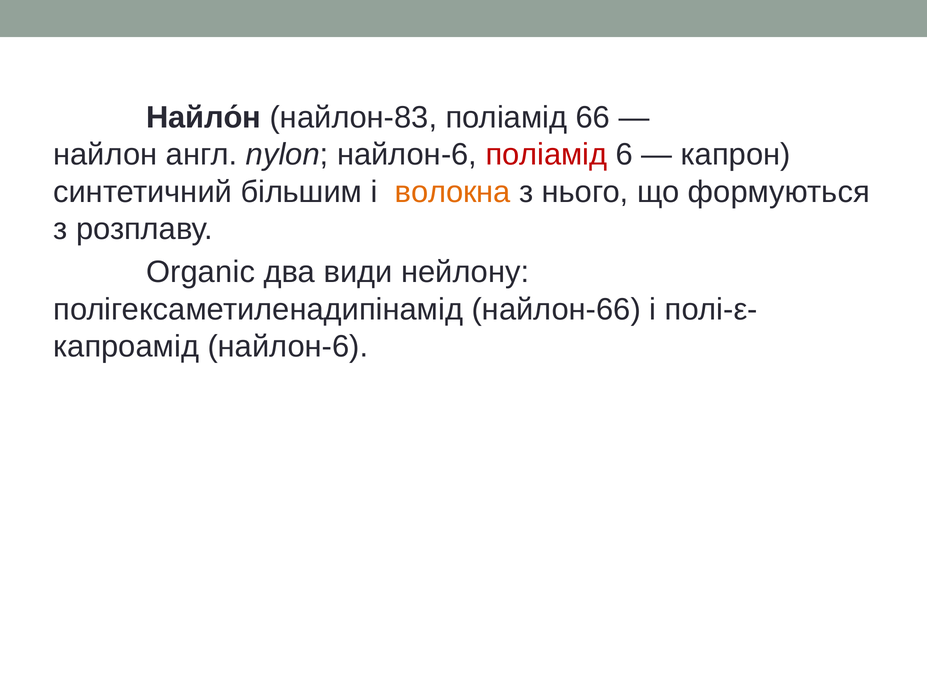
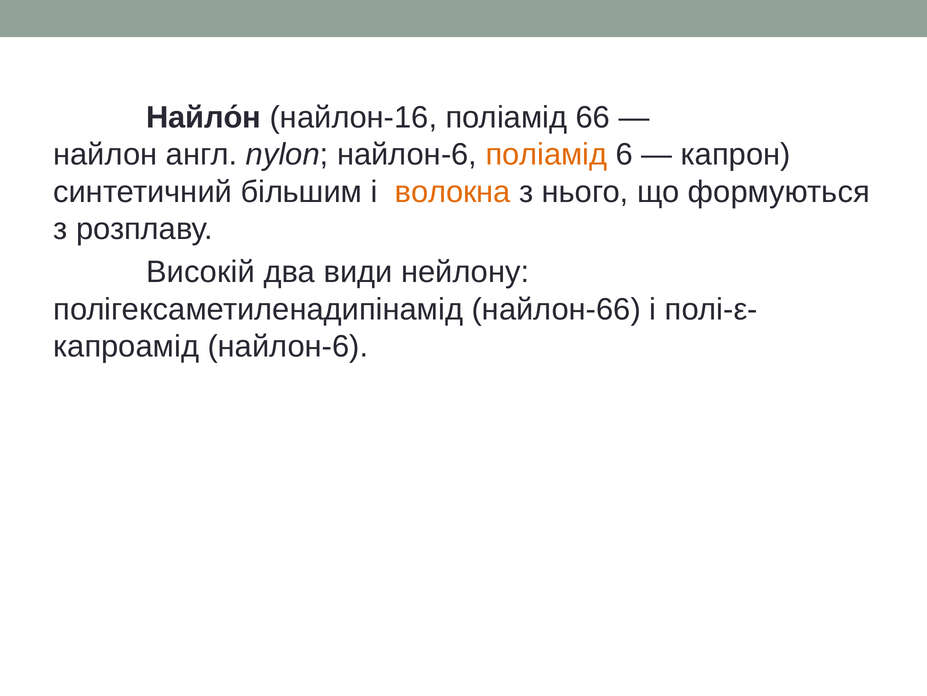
найлон-83: найлон-83 -> найлон-16
поліамід at (546, 155) colour: red -> orange
Organic: Organic -> Високій
